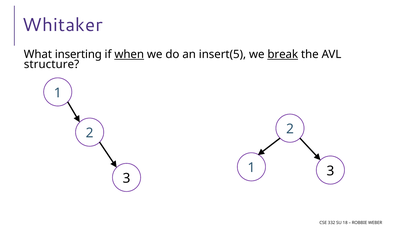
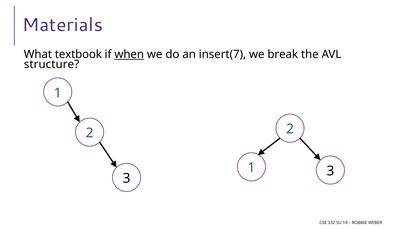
Whitaker: Whitaker -> Materials
inserting: inserting -> textbook
insert(5: insert(5 -> insert(7
break underline: present -> none
